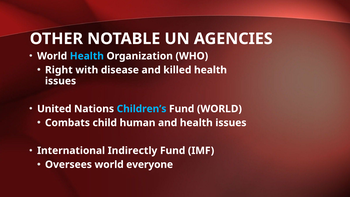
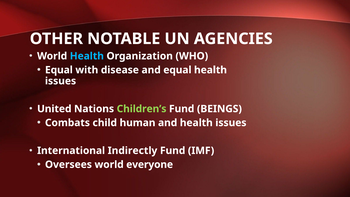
Right at (59, 70): Right -> Equal
and killed: killed -> equal
Children’s colour: light blue -> light green
Fund WORLD: WORLD -> BEINGS
